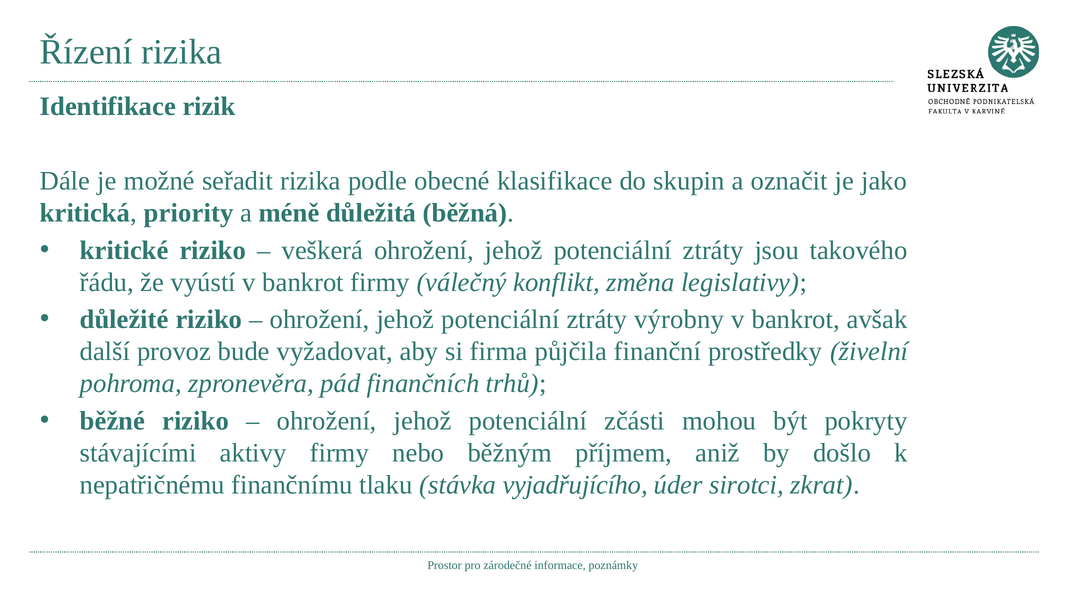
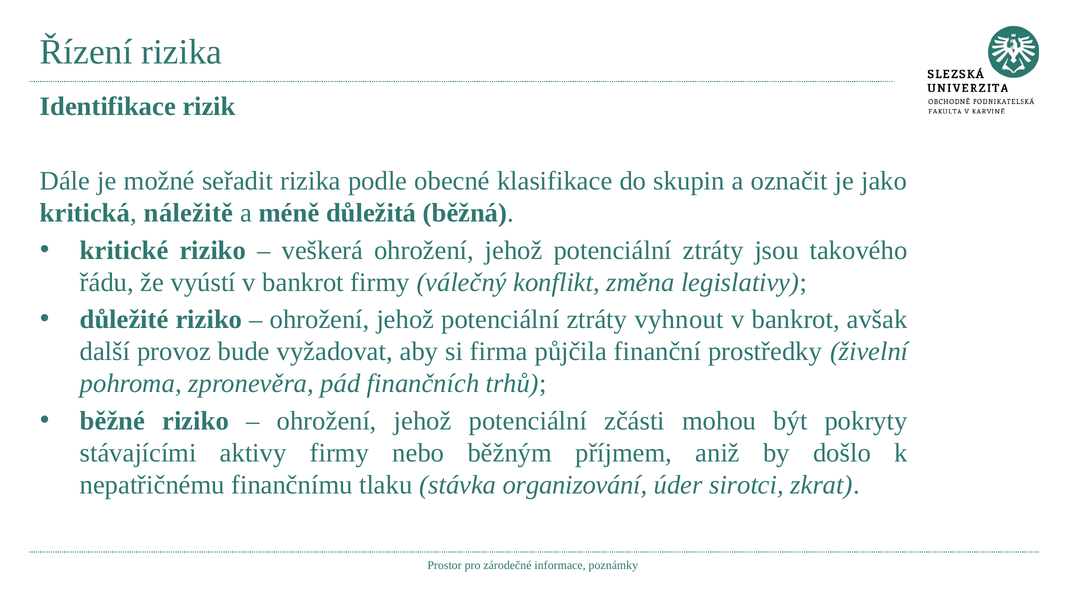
priority: priority -> náležitě
výrobny: výrobny -> vyhnout
vyjadřujícího: vyjadřujícího -> organizování
